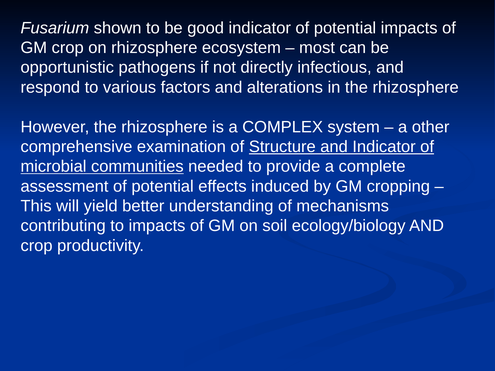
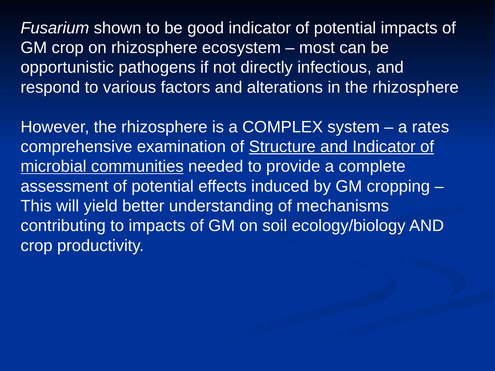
other: other -> rates
